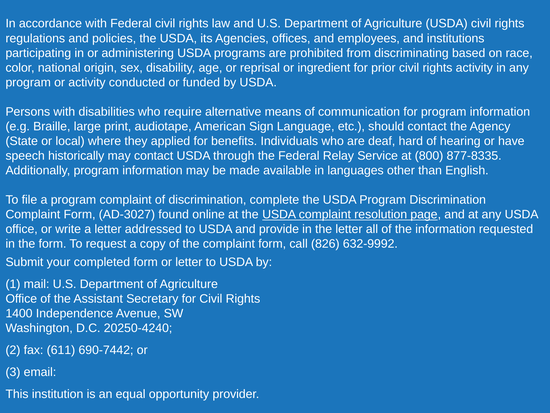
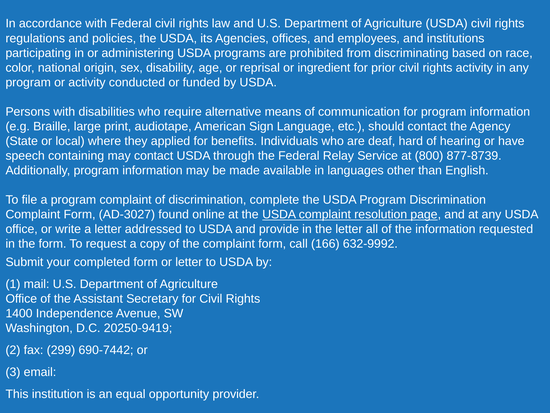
historically: historically -> containing
877-8335: 877-8335 -> 877-8739
826: 826 -> 166
20250-4240: 20250-4240 -> 20250-9419
611: 611 -> 299
